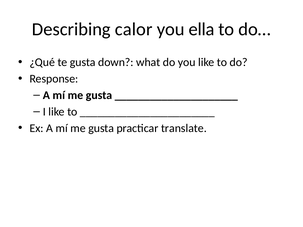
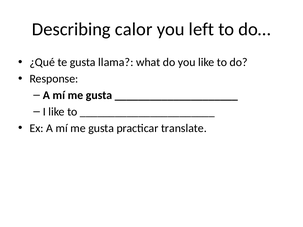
ella: ella -> left
down: down -> llama
